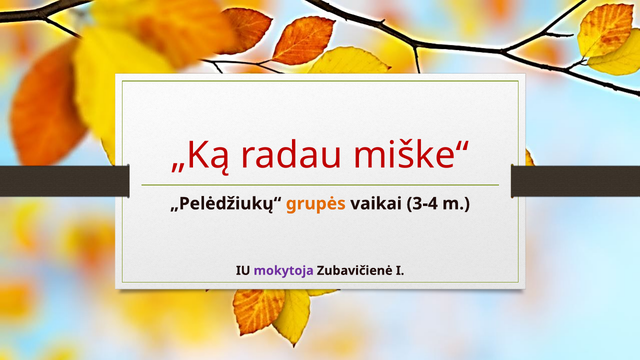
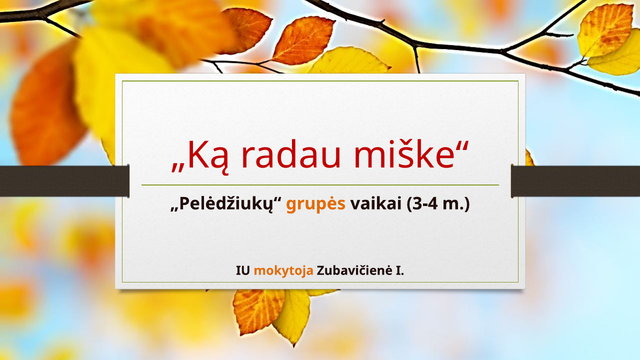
mokytoja colour: purple -> orange
